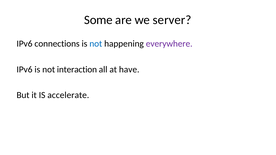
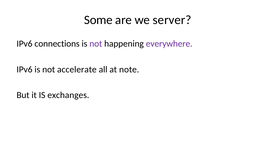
not at (96, 44) colour: blue -> purple
interaction: interaction -> accelerate
have: have -> note
accelerate: accelerate -> exchanges
